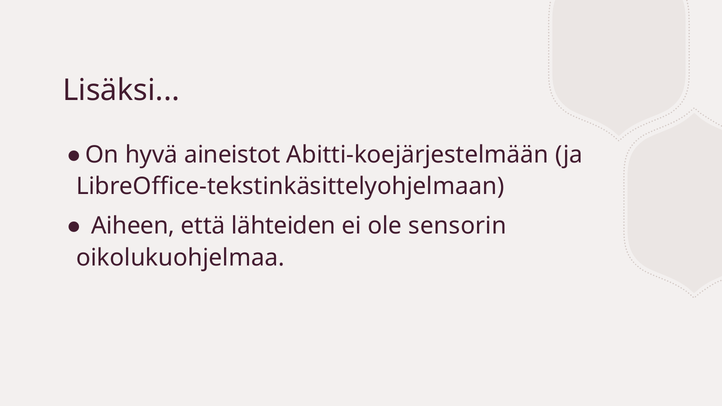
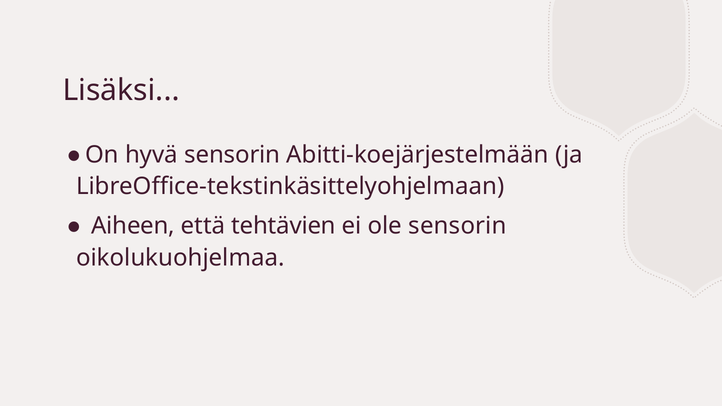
hyvä aineistot: aineistot -> sensorin
lähteiden: lähteiden -> tehtävien
